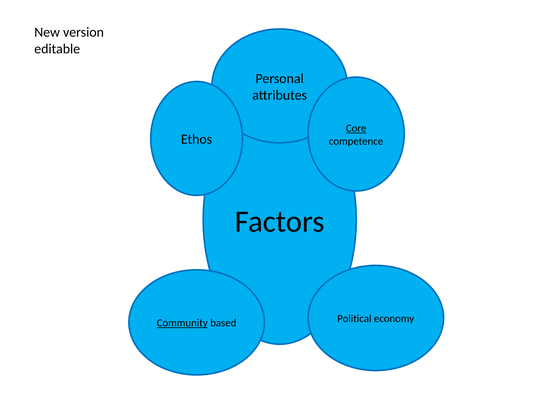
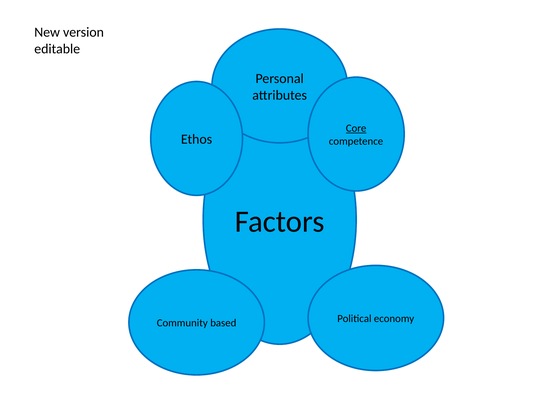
Community underline: present -> none
